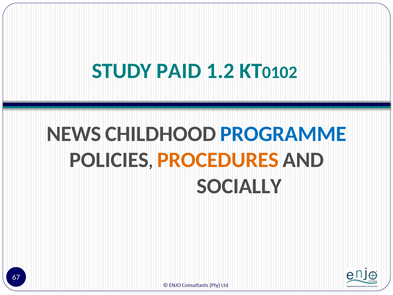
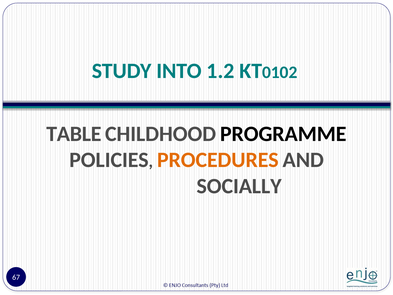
PAID: PAID -> INTO
NEWS: NEWS -> TABLE
PROGRAMME colour: blue -> black
